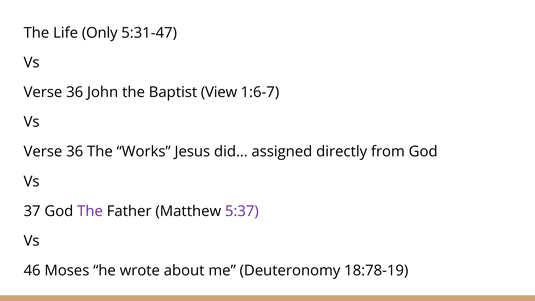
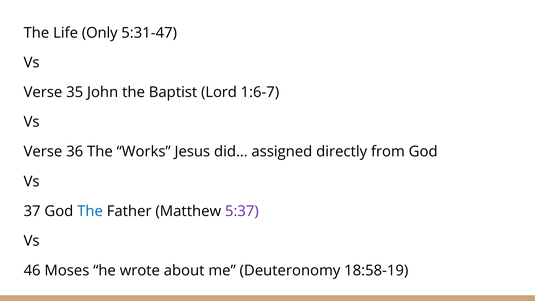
36 at (75, 92): 36 -> 35
View: View -> Lord
The at (90, 211) colour: purple -> blue
18:78-19: 18:78-19 -> 18:58-19
